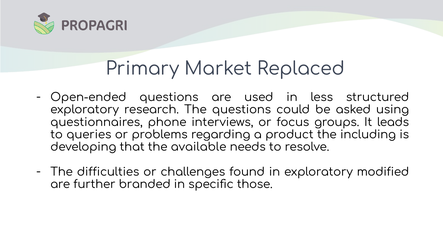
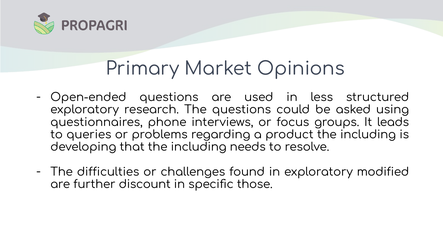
Replaced: Replaced -> Opinions
that the available: available -> including
branded: branded -> discount
